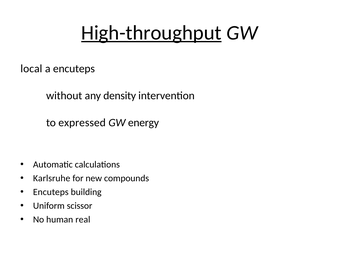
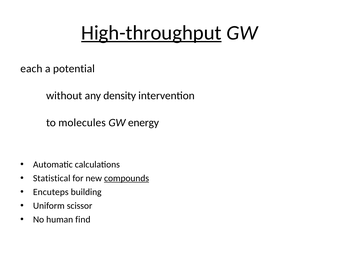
local: local -> each
a encuteps: encuteps -> potential
expressed: expressed -> molecules
Karlsruhe: Karlsruhe -> Statistical
compounds underline: none -> present
real: real -> find
